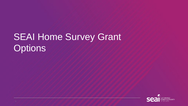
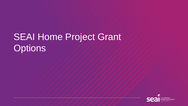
Survey: Survey -> Project
